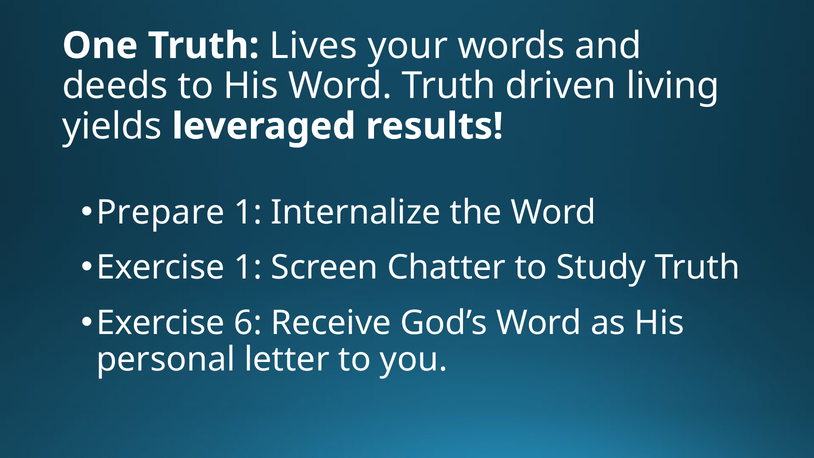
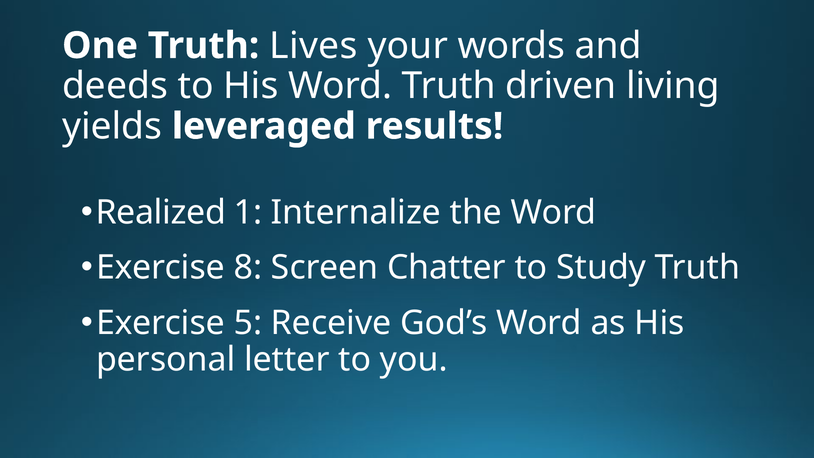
Prepare: Prepare -> Realized
Exercise 1: 1 -> 8
6: 6 -> 5
